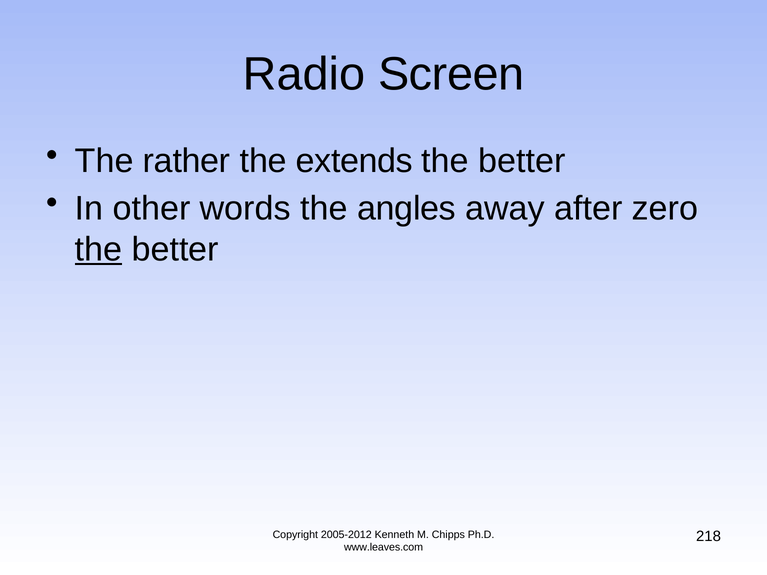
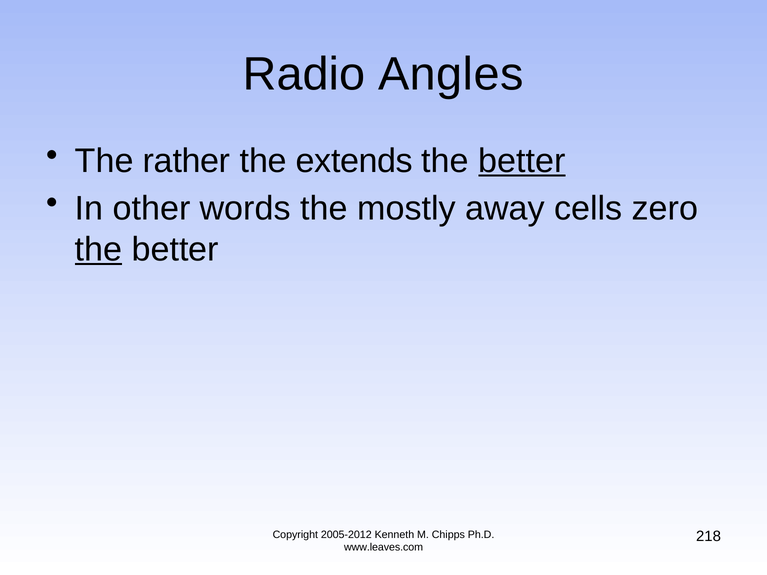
Screen: Screen -> Angles
better at (522, 161) underline: none -> present
angles: angles -> mostly
after: after -> cells
